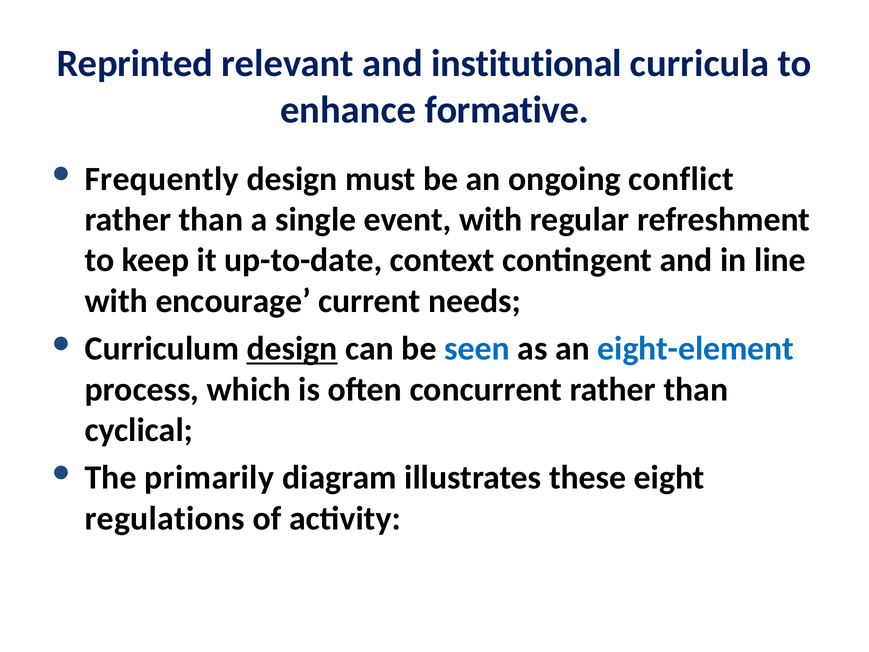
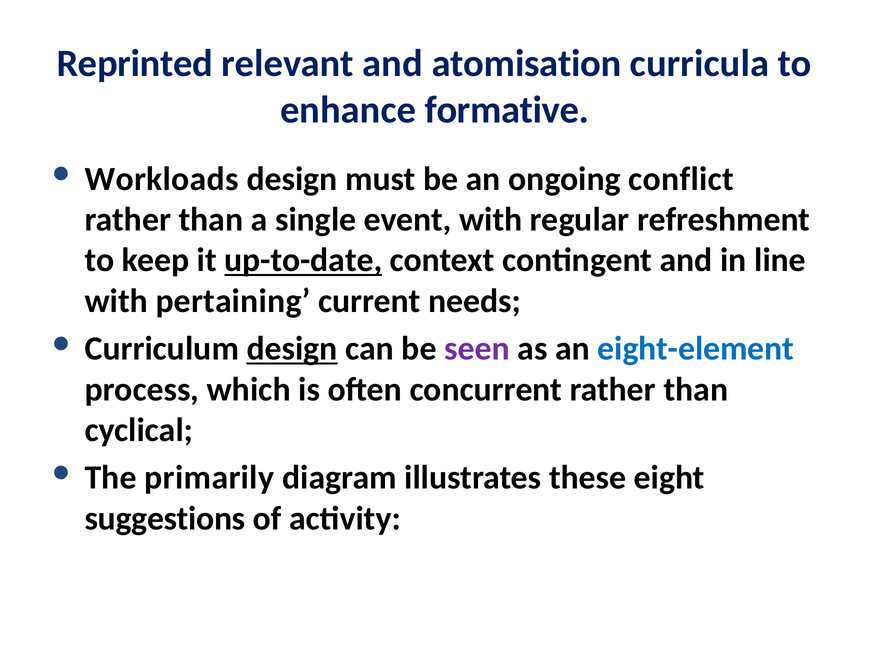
institutional: institutional -> atomisation
Frequently: Frequently -> Workloads
up-to-date underline: none -> present
encourage: encourage -> pertaining
seen colour: blue -> purple
regulations: regulations -> suggestions
